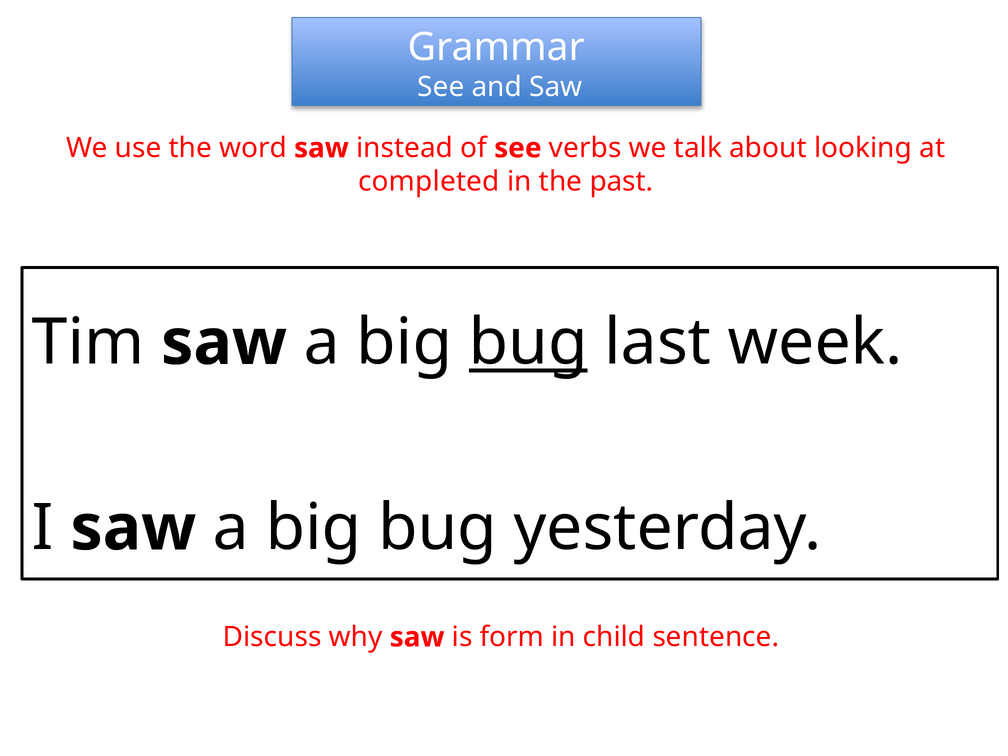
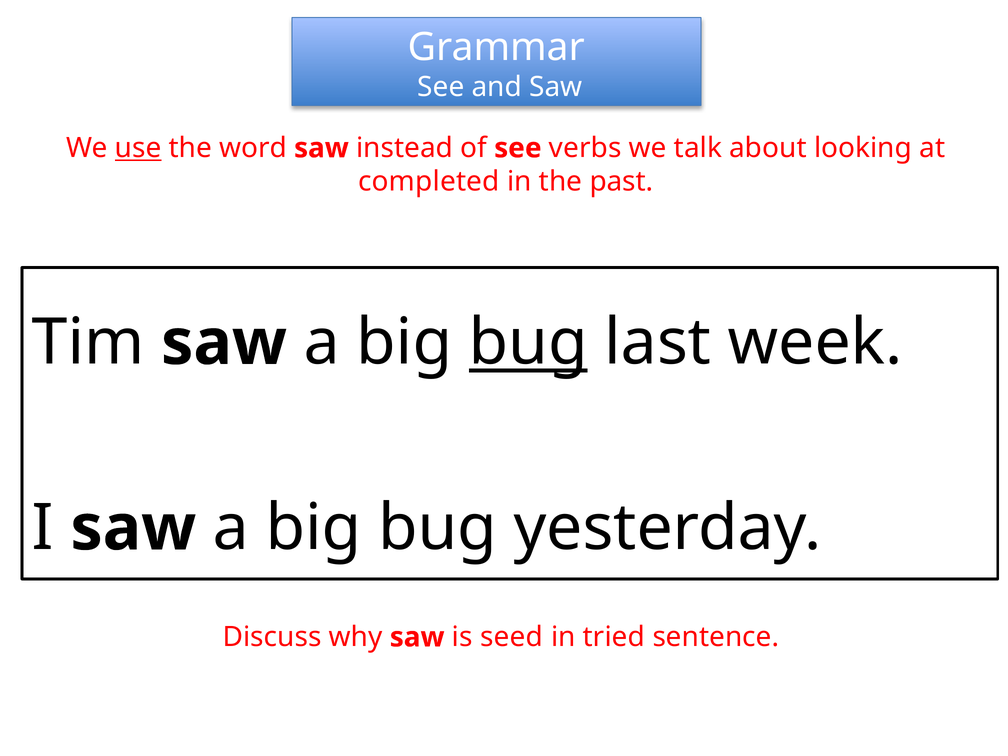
use underline: none -> present
form: form -> seed
child: child -> tried
